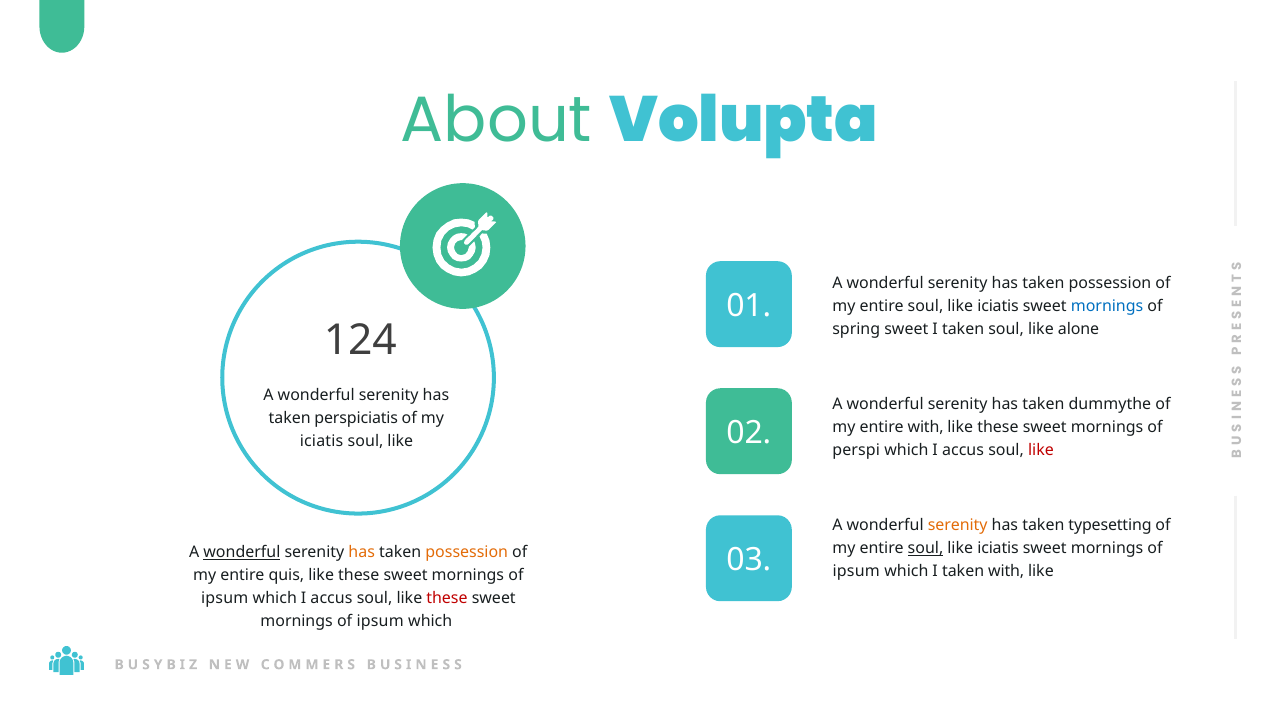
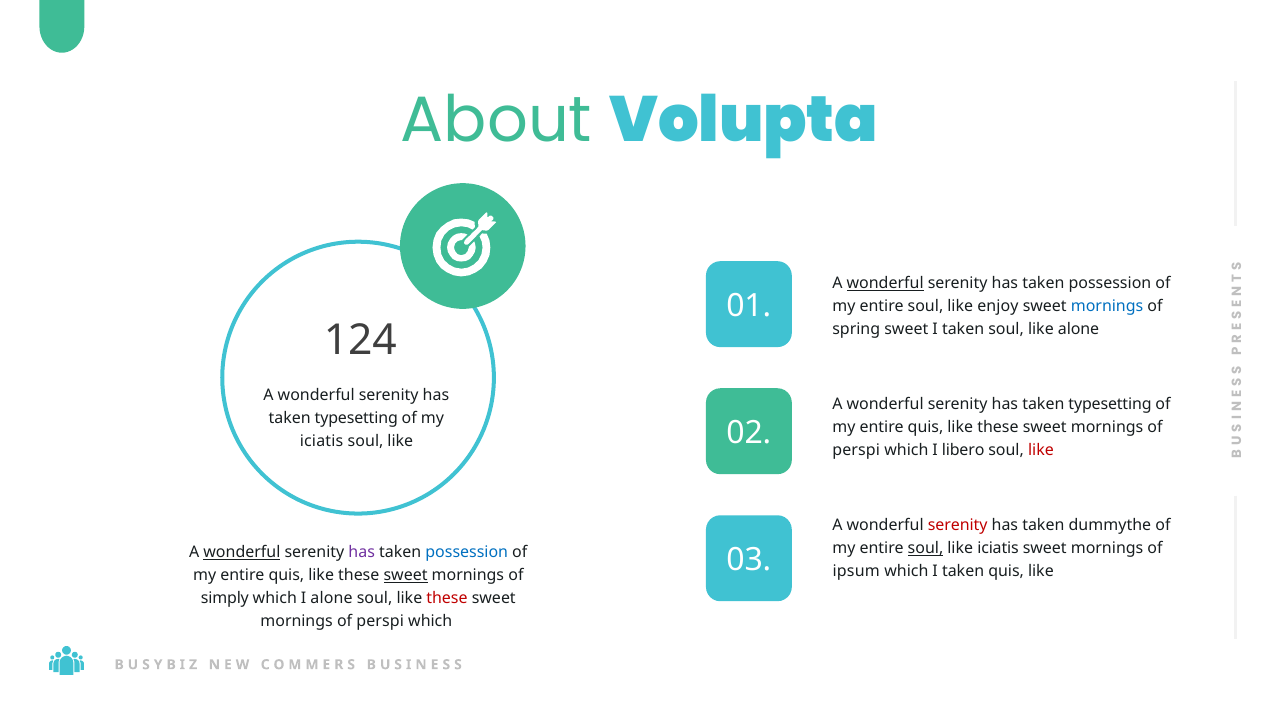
wonderful at (885, 283) underline: none -> present
iciatis at (998, 306): iciatis -> enjoy
dummythe at (1110, 404): dummythe -> typesetting
perspiciatis at (356, 418): perspiciatis -> typesetting
with at (926, 427): with -> quis
accus at (963, 450): accus -> libero
serenity at (958, 525) colour: orange -> red
typesetting: typesetting -> dummythe
has at (362, 552) colour: orange -> purple
possession at (467, 552) colour: orange -> blue
taken with: with -> quis
sweet at (406, 575) underline: none -> present
ipsum at (225, 598): ipsum -> simply
accus at (332, 598): accus -> alone
ipsum at (380, 621): ipsum -> perspi
